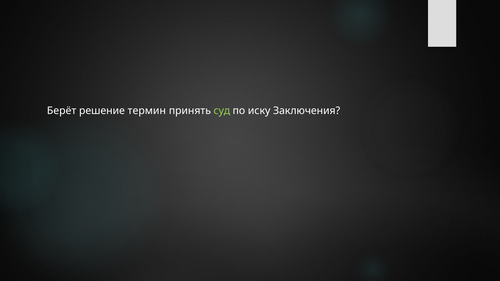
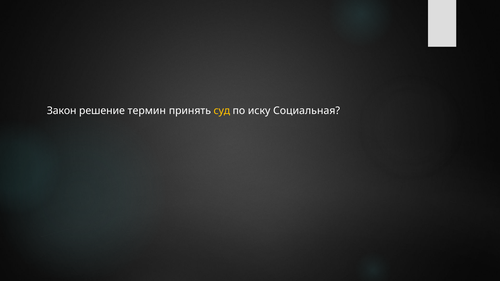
Берёт: Берёт -> Закон
суд colour: light green -> yellow
Заключения: Заключения -> Социальная
